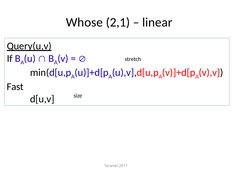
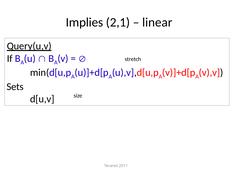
Whose: Whose -> Implies
Fast: Fast -> Sets
